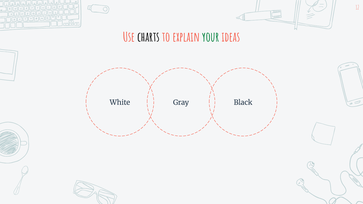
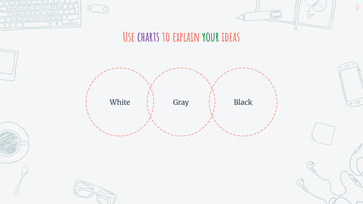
charts colour: black -> purple
